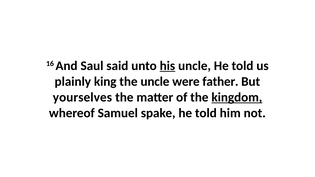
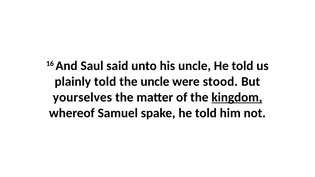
his underline: present -> none
plainly king: king -> told
father: father -> stood
